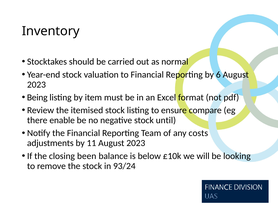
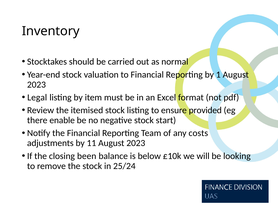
6: 6 -> 1
Being: Being -> Legal
compare: compare -> provided
until: until -> start
93/24: 93/24 -> 25/24
